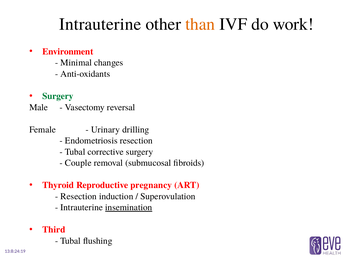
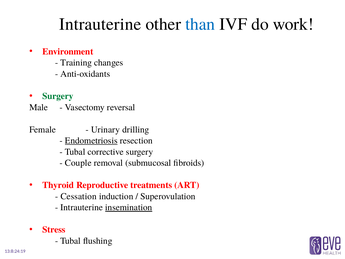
than colour: orange -> blue
Minimal: Minimal -> Training
Endometriosis underline: none -> present
pregnancy: pregnancy -> treatments
Resection at (79, 196): Resection -> Cessation
Third: Third -> Stress
